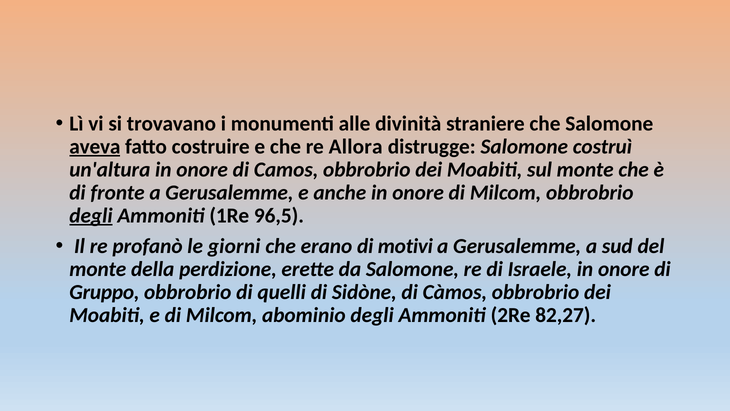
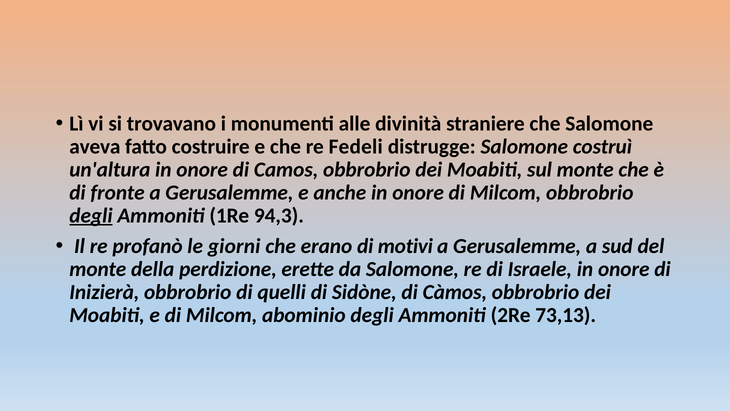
aveva underline: present -> none
Allora: Allora -> Fedeli
96,5: 96,5 -> 94,3
Gruppo: Gruppo -> Inizierà
82,27: 82,27 -> 73,13
